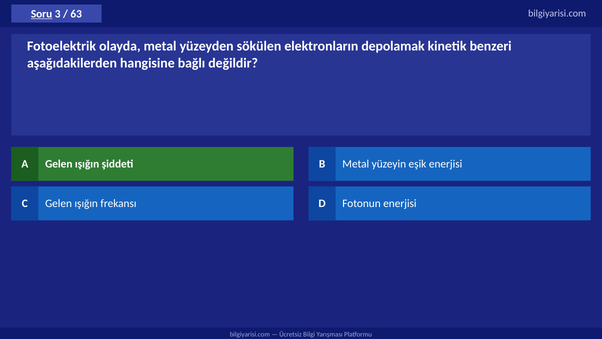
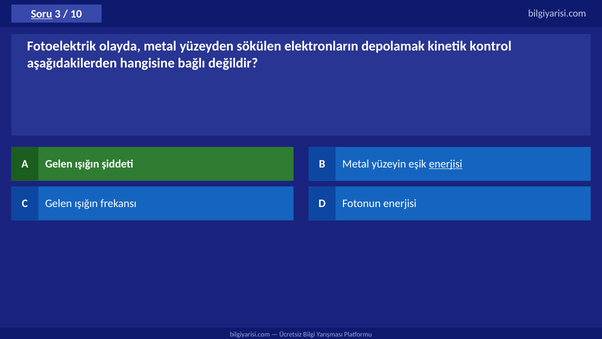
63: 63 -> 10
benzeri: benzeri -> kontrol
enerjisi at (446, 164) underline: none -> present
